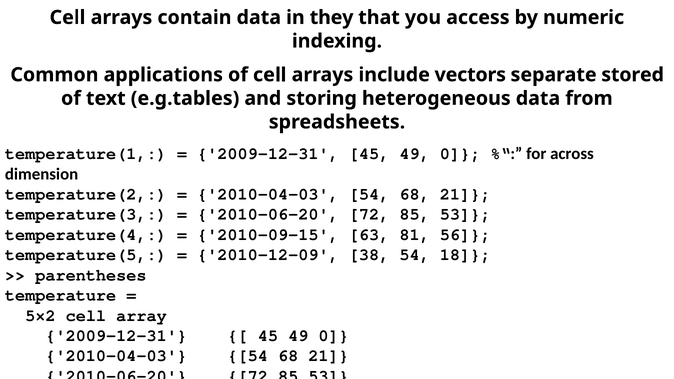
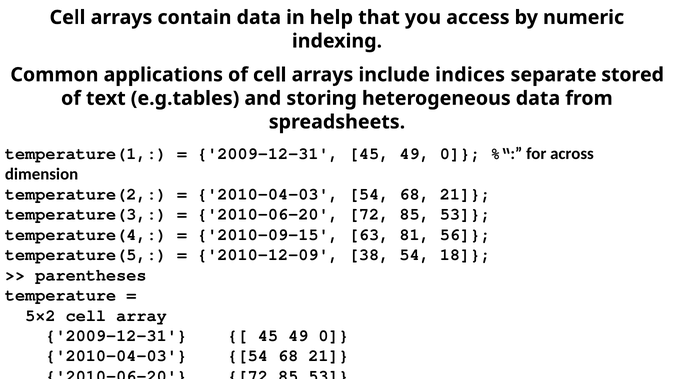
they: they -> help
vectors: vectors -> indices
